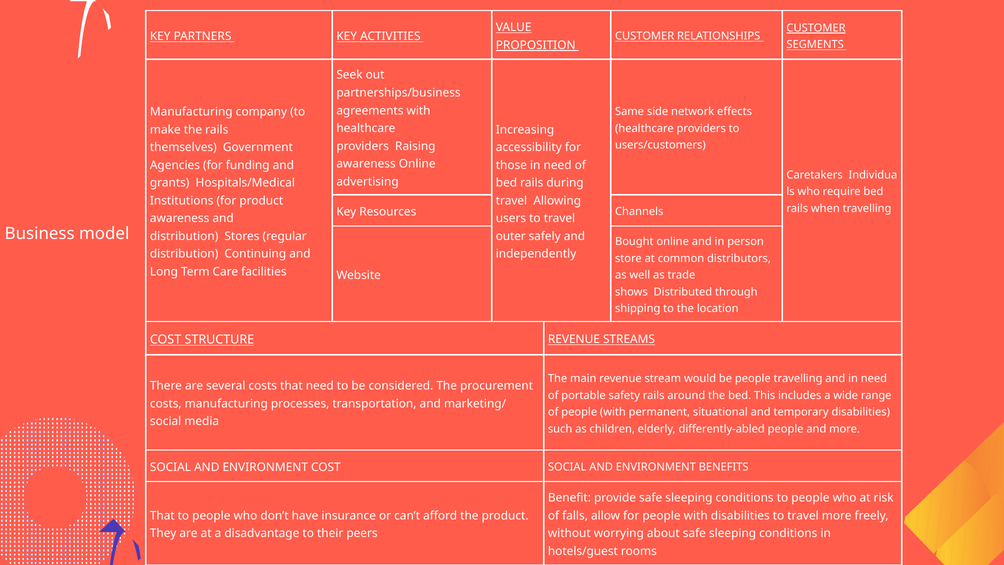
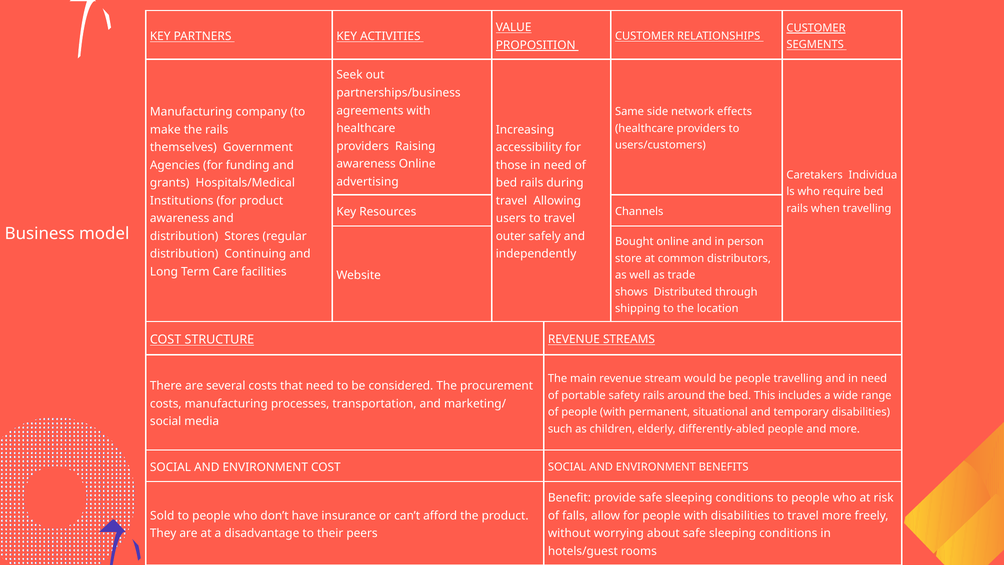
That at (162, 516): That -> Sold
